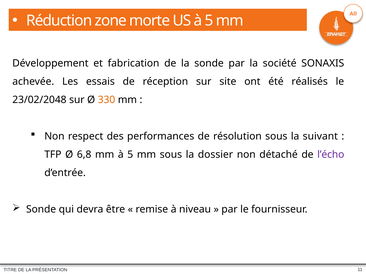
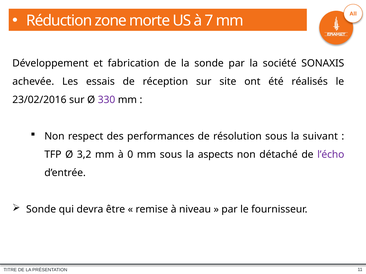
US à 5: 5 -> 7
23/02/2048: 23/02/2048 -> 23/02/2016
330 colour: orange -> purple
6,8: 6,8 -> 3,2
mm à 5: 5 -> 0
dossier: dossier -> aspects
